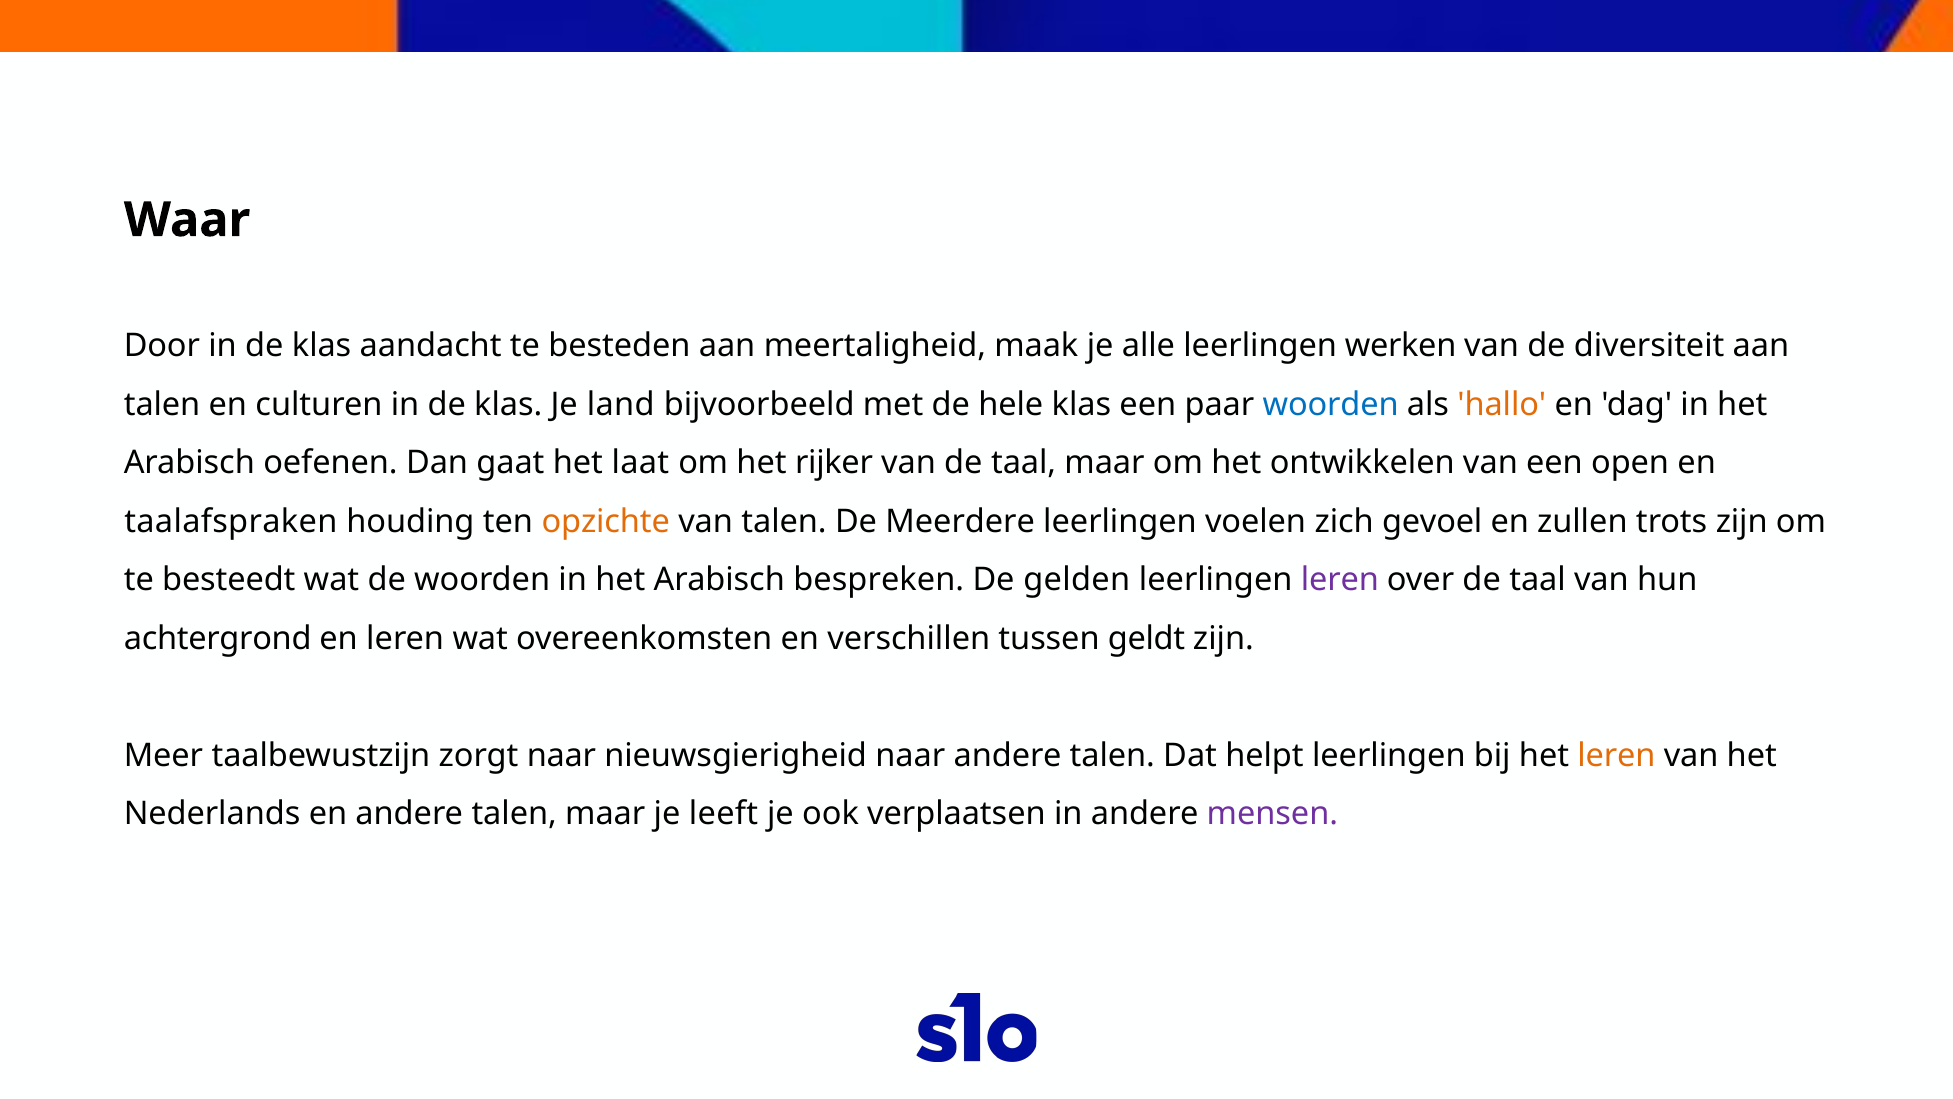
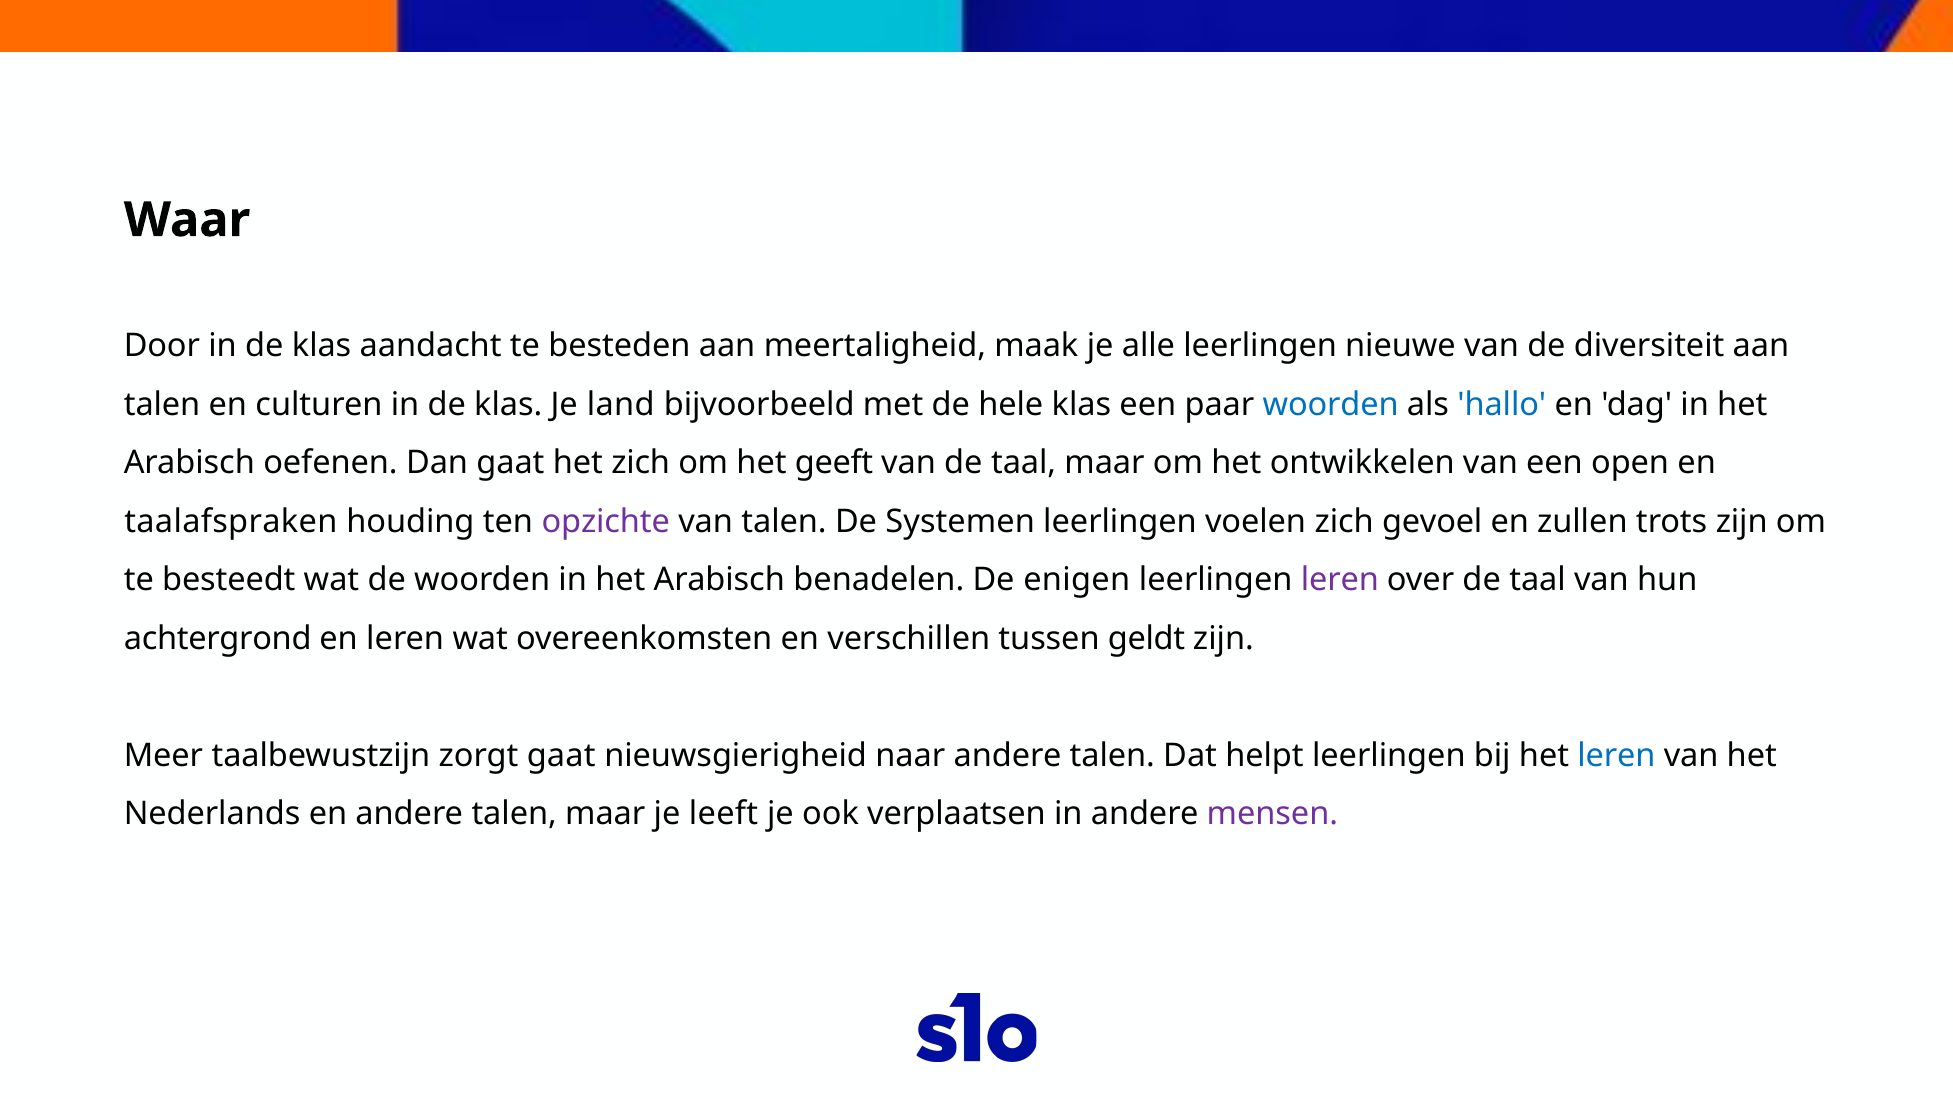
werken: werken -> nieuwe
hallo colour: orange -> blue
het laat: laat -> zich
rijker: rijker -> geeft
opzichte colour: orange -> purple
Meerdere: Meerdere -> Systemen
bespreken: bespreken -> benadelen
gelden: gelden -> enigen
zorgt naar: naar -> gaat
leren at (1616, 755) colour: orange -> blue
